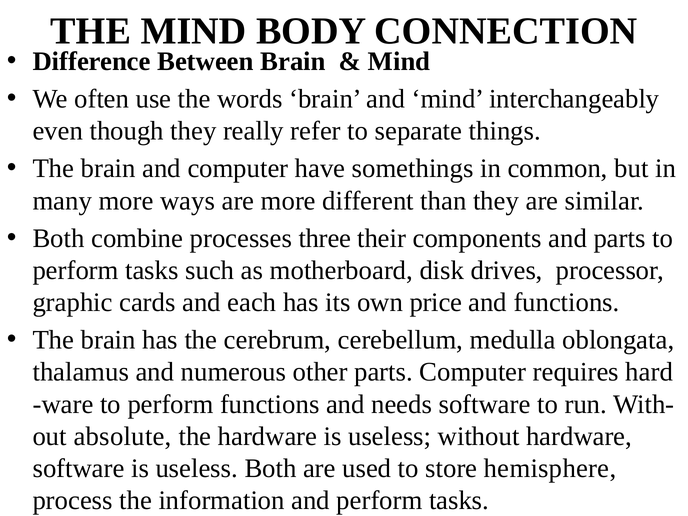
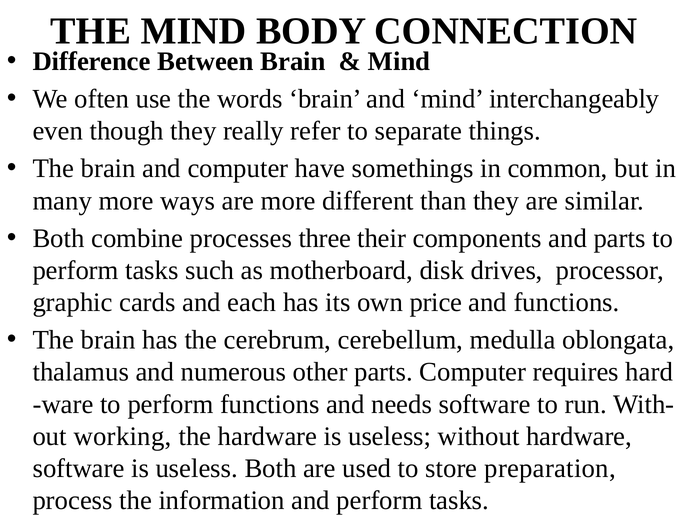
absolute: absolute -> working
hemisphere: hemisphere -> preparation
